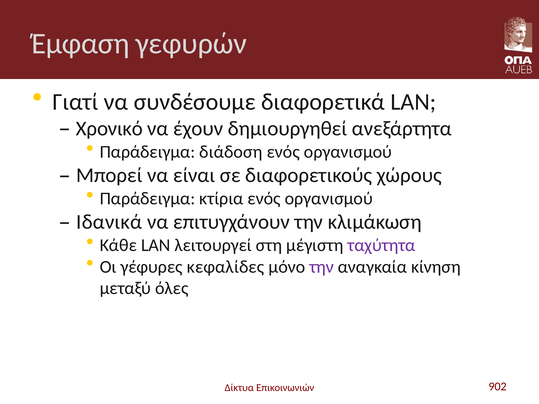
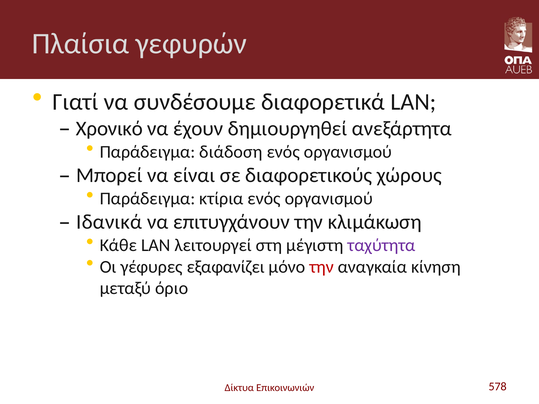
Έμφαση: Έμφαση -> Πλαίσια
κεφαλίδες: κεφαλίδες -> εξαφανίζει
την at (322, 267) colour: purple -> red
όλες: όλες -> όριο
902: 902 -> 578
